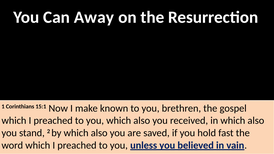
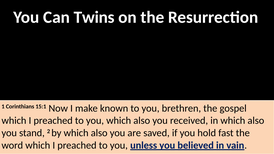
Away: Away -> Twins
